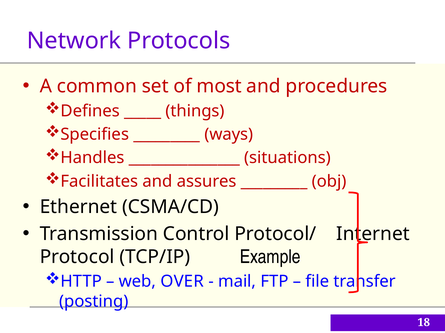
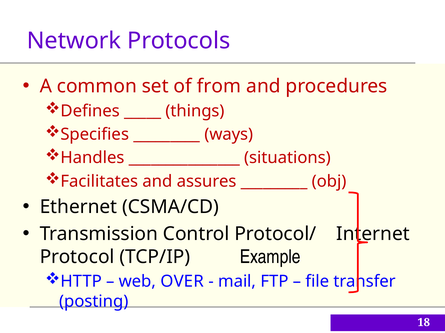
most: most -> from
